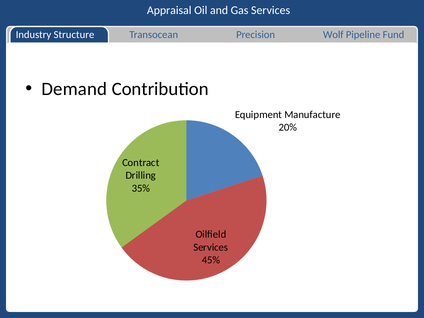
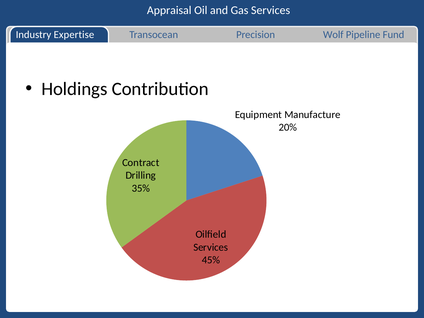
Structure: Structure -> Expertise
Demand: Demand -> Holdings
